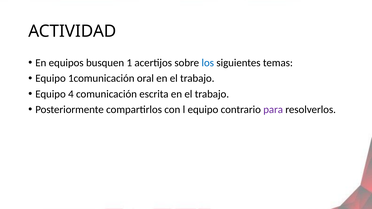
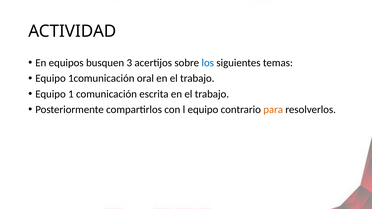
1: 1 -> 3
4: 4 -> 1
para colour: purple -> orange
